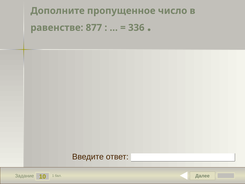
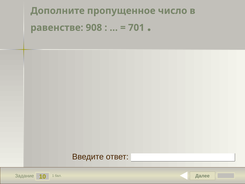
877: 877 -> 908
336: 336 -> 701
